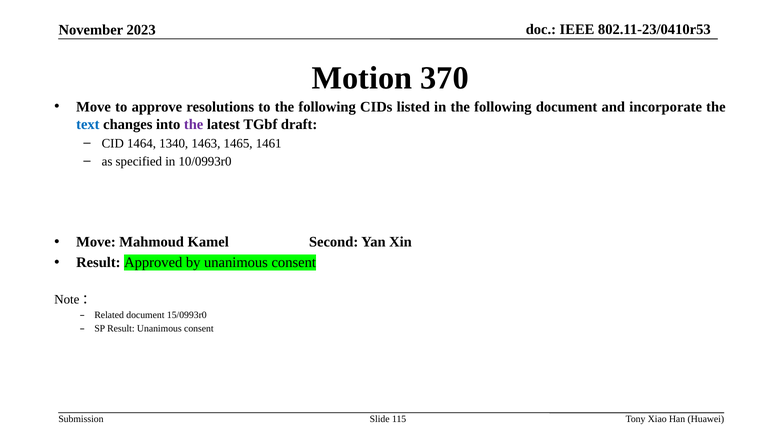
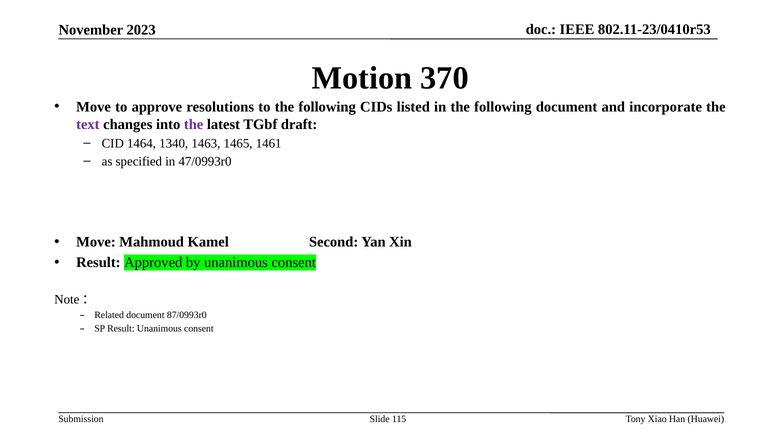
text colour: blue -> purple
10/0993r0: 10/0993r0 -> 47/0993r0
15/0993r0: 15/0993r0 -> 87/0993r0
